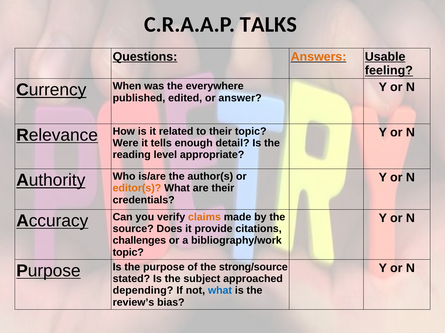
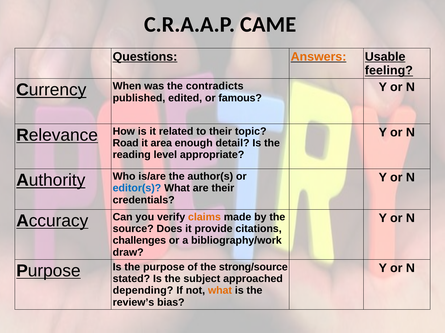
TALKS: TALKS -> CAME
everywhere: everywhere -> contradicts
answer: answer -> famous
Were: Were -> Road
tells: tells -> area
editor(s colour: orange -> blue
topic at (128, 253): topic -> draw
what at (220, 291) colour: blue -> orange
